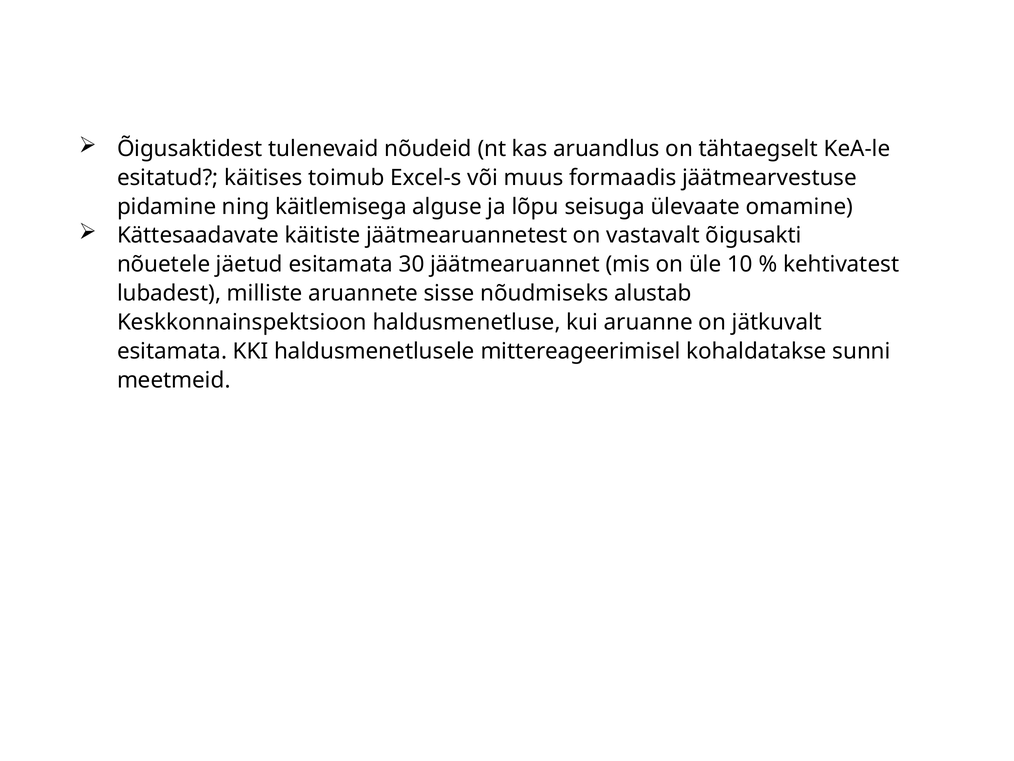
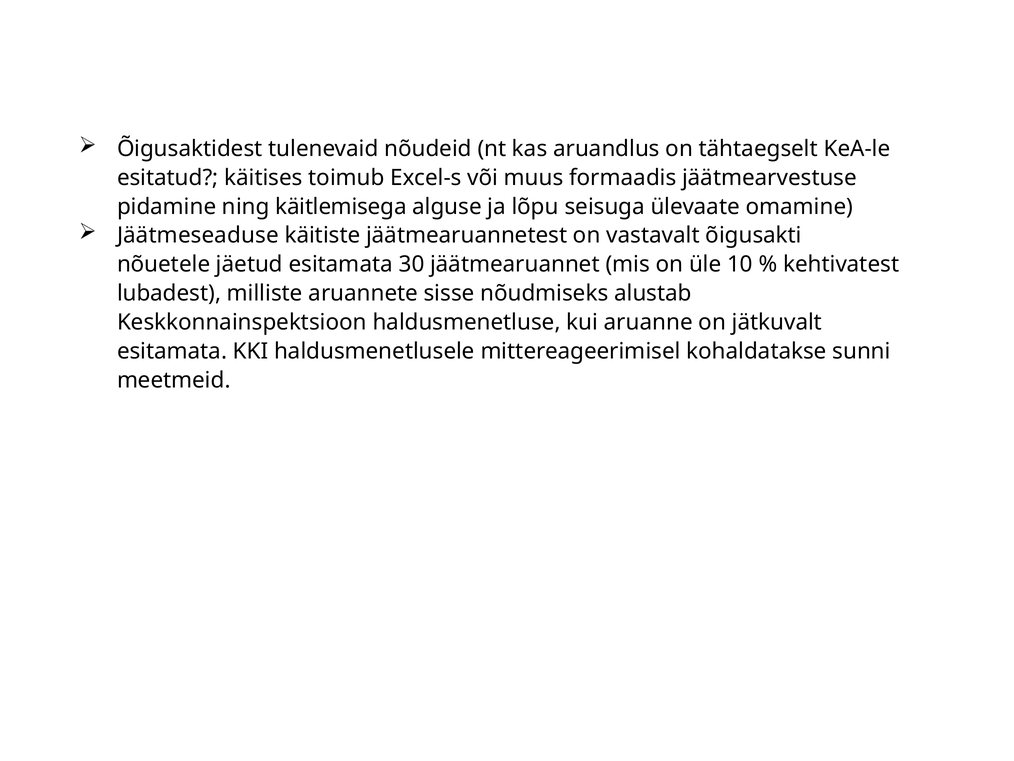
Kättesaadavate: Kättesaadavate -> Jäätmeseaduse
